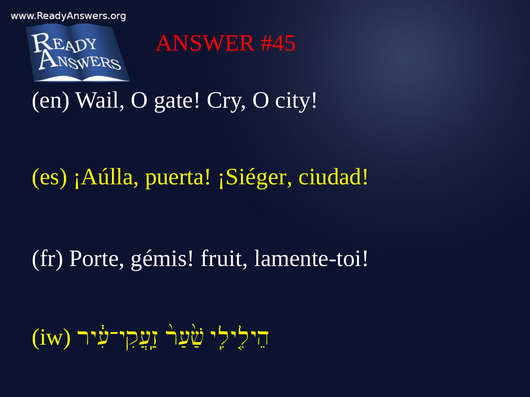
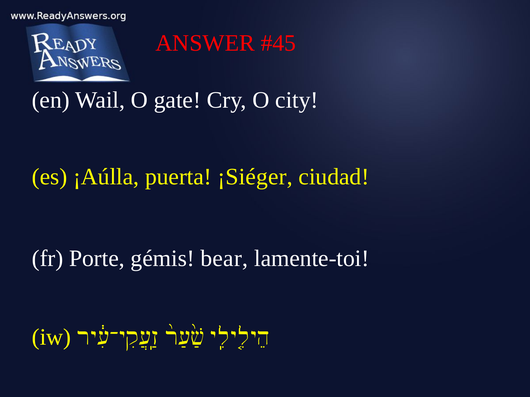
fruit: fruit -> bear
